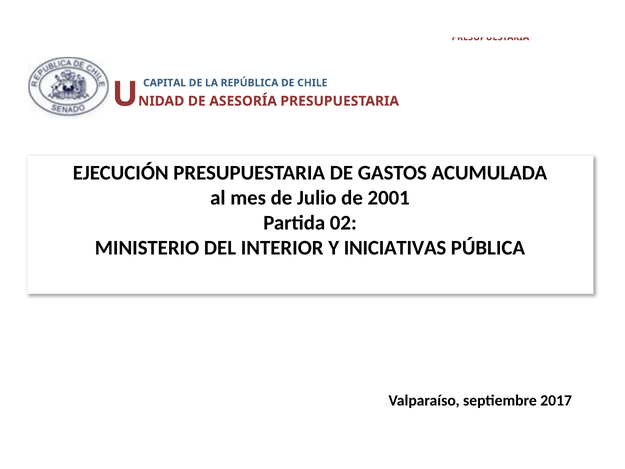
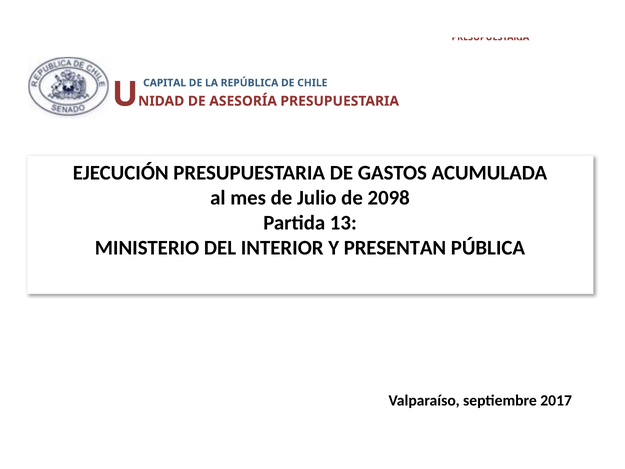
2001: 2001 -> 2098
02: 02 -> 13
INICIATIVAS: INICIATIVAS -> PRESENTAN
